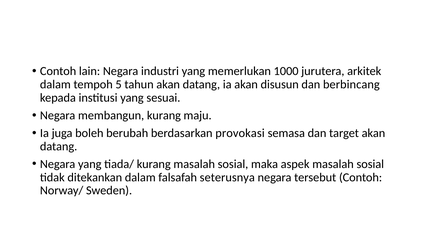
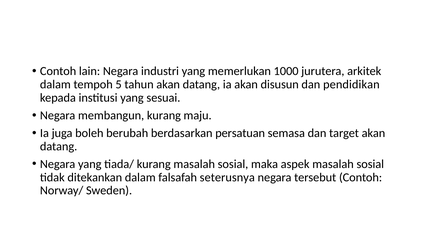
berbincang: berbincang -> pendidikan
provokasi: provokasi -> persatuan
